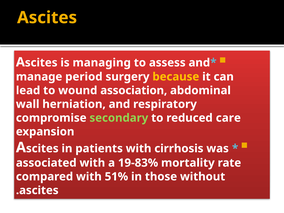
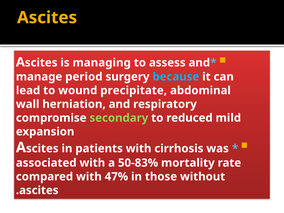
because colour: yellow -> light blue
association: association -> precipitate
care: care -> mild
19-83%: 19-83% -> 50-83%
51%: 51% -> 47%
